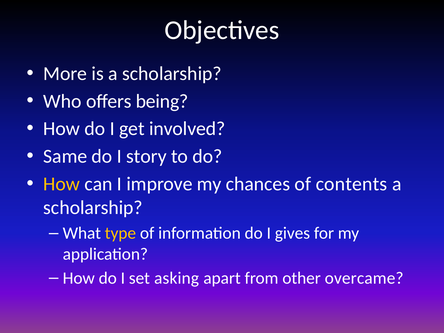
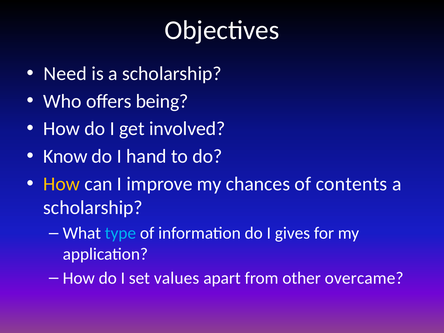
More: More -> Need
Same: Same -> Know
story: story -> hand
type colour: yellow -> light blue
asking: asking -> values
